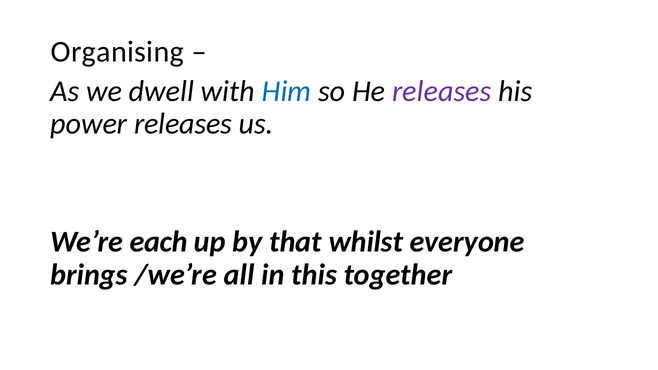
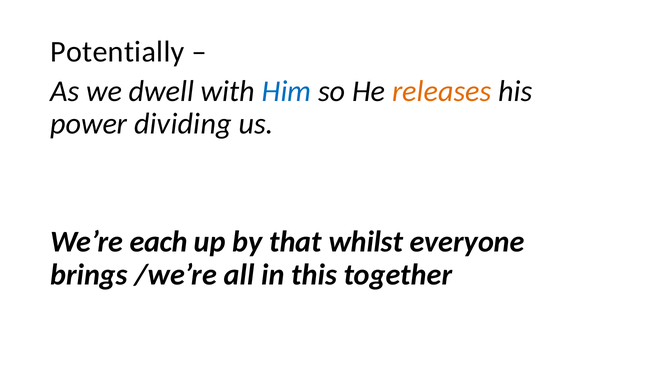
Organising: Organising -> Potentially
releases at (442, 91) colour: purple -> orange
power releases: releases -> dividing
